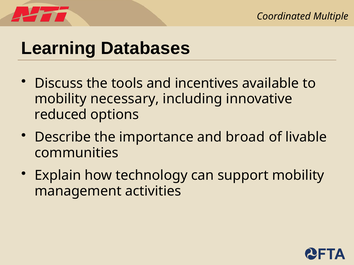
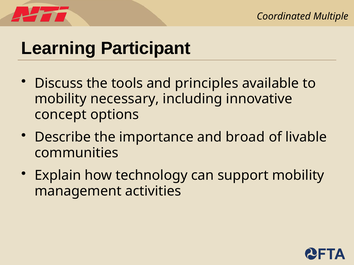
Databases: Databases -> Participant
incentives: incentives -> principles
reduced: reduced -> concept
